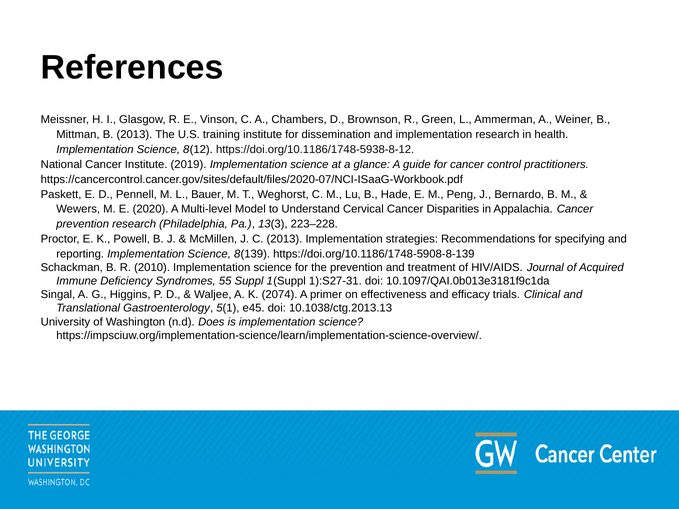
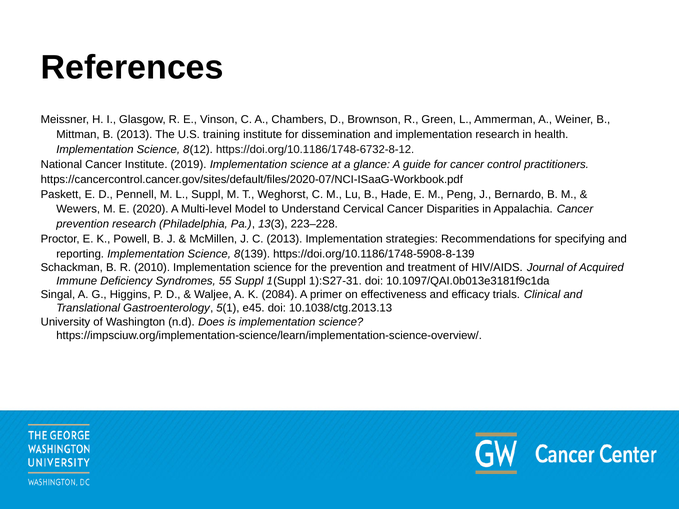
https://doi.org/10.1186/1748-5938-8-12: https://doi.org/10.1186/1748-5938-8-12 -> https://doi.org/10.1186/1748-6732-8-12
L Bauer: Bauer -> Suppl
2074: 2074 -> 2084
